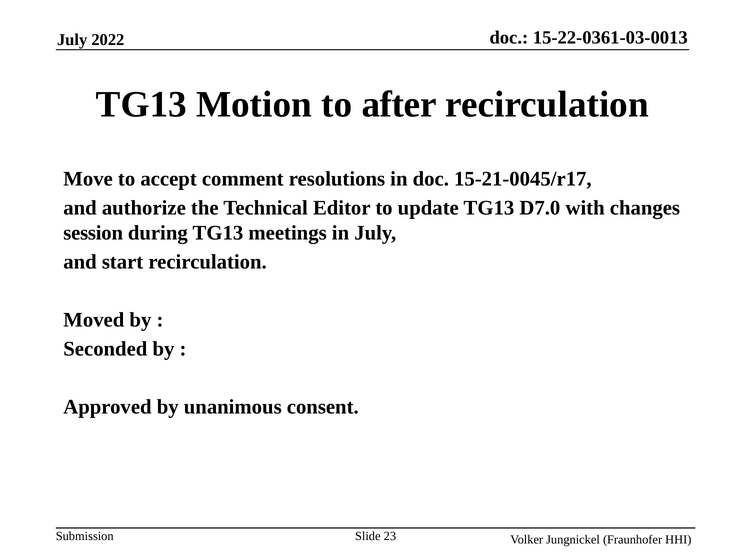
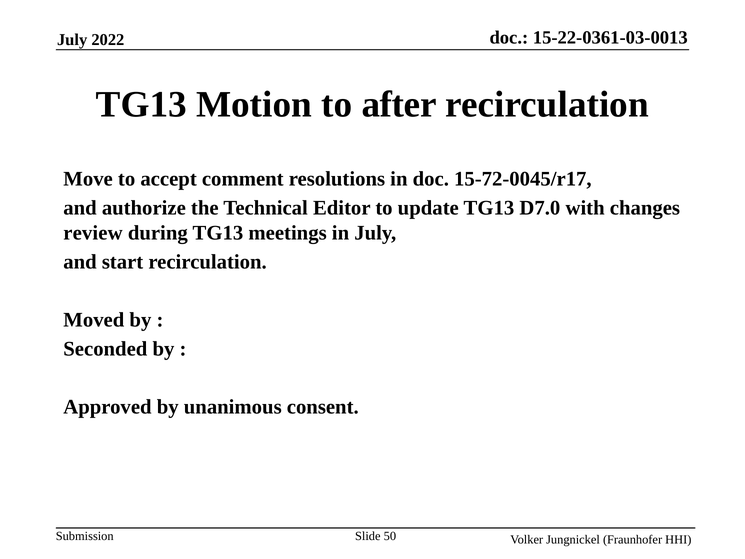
15-21-0045/r17: 15-21-0045/r17 -> 15-72-0045/r17
session: session -> review
23: 23 -> 50
